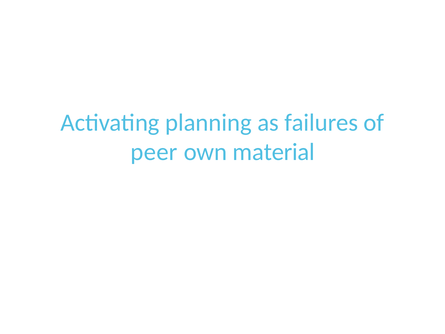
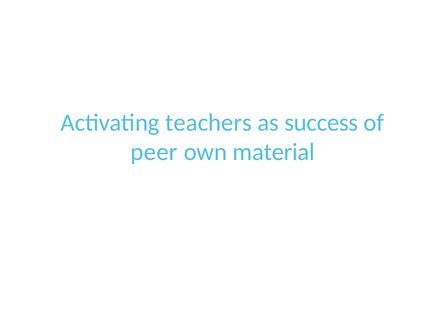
planning: planning -> teachers
failures: failures -> success
